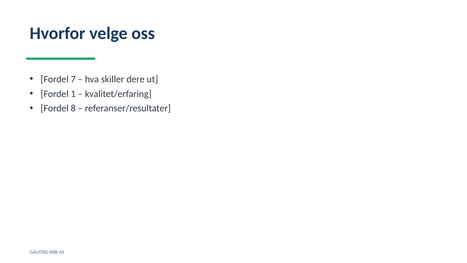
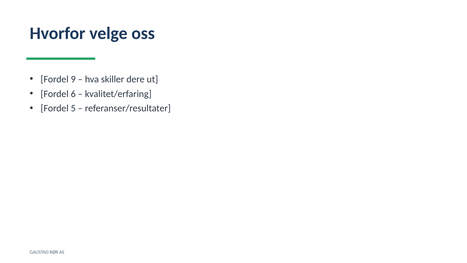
7: 7 -> 9
1: 1 -> 6
8: 8 -> 5
